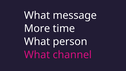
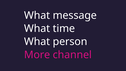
More at (37, 28): More -> What
What at (37, 55): What -> More
